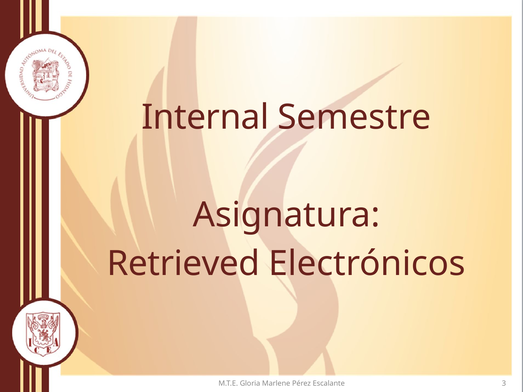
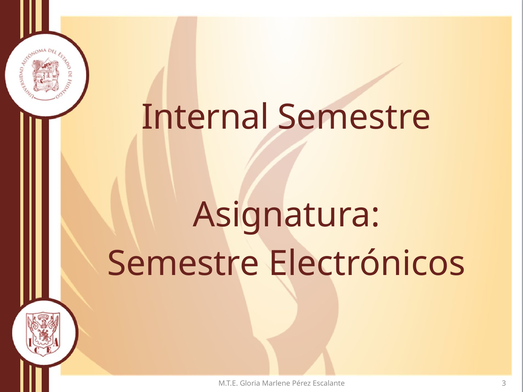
Retrieved at (183, 264): Retrieved -> Semestre
